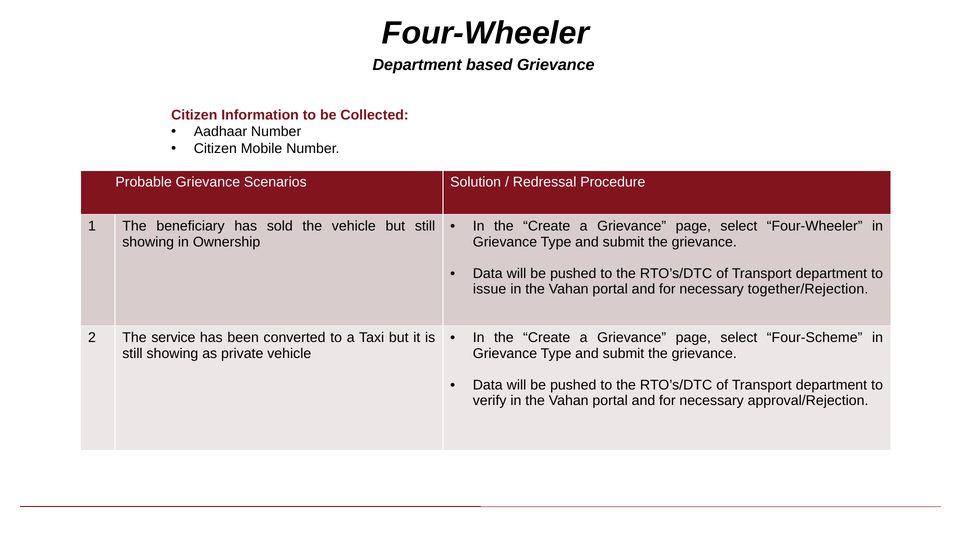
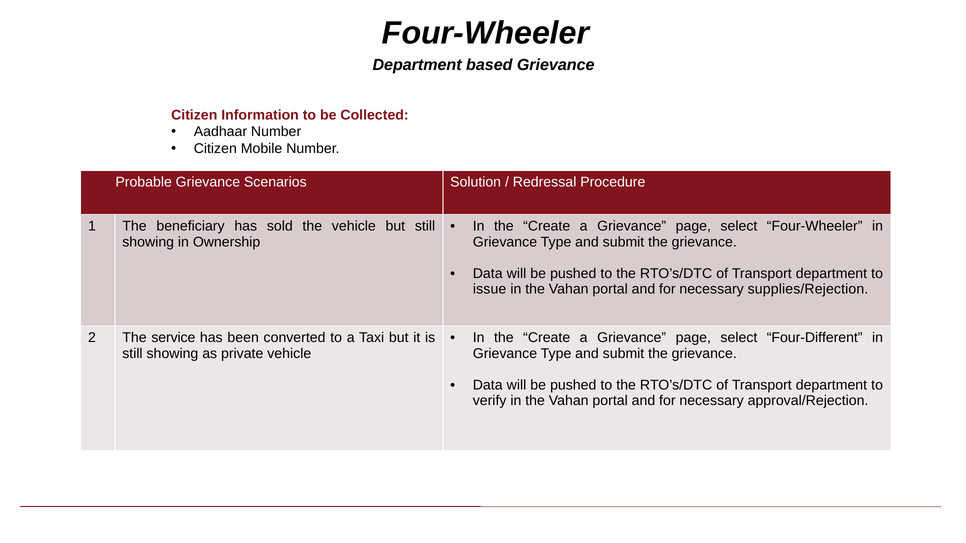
together/Rejection: together/Rejection -> supplies/Rejection
Four-Scheme: Four-Scheme -> Four-Different
